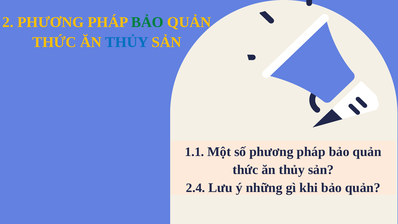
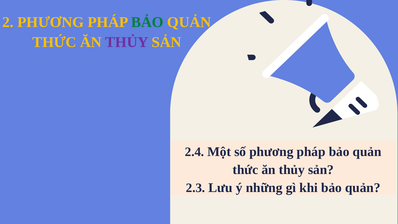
THỦY at (127, 42) colour: blue -> purple
1.1: 1.1 -> 2.4
2.4: 2.4 -> 2.3
